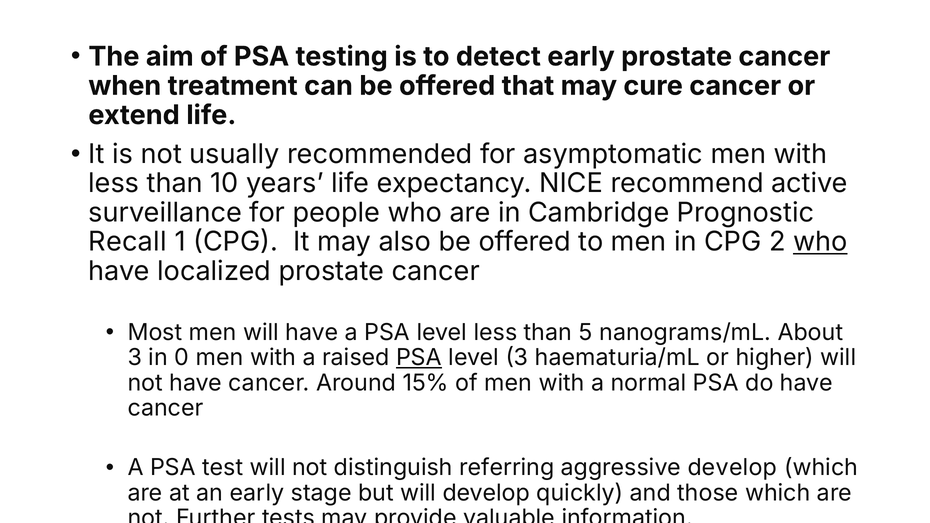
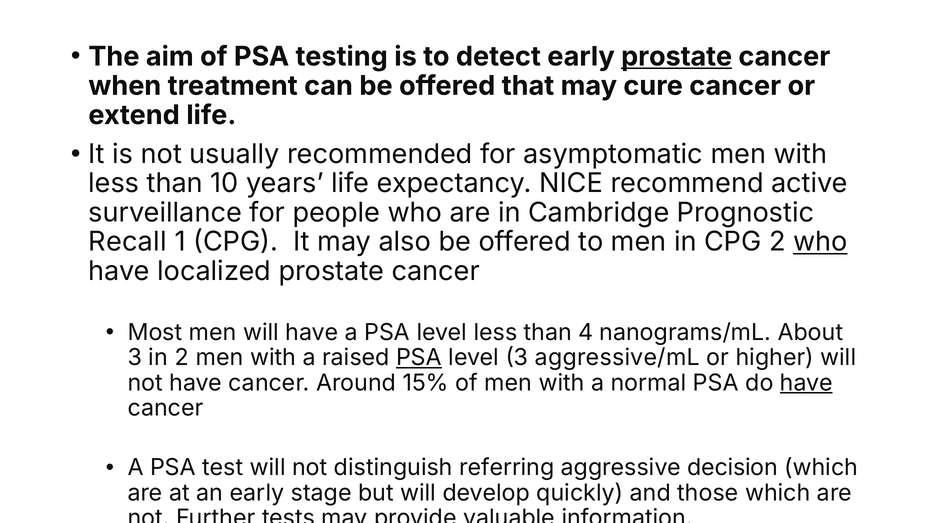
prostate at (677, 57) underline: none -> present
5: 5 -> 4
in 0: 0 -> 2
haematuria/mL: haematuria/mL -> aggressive/mL
have at (806, 383) underline: none -> present
aggressive develop: develop -> decision
